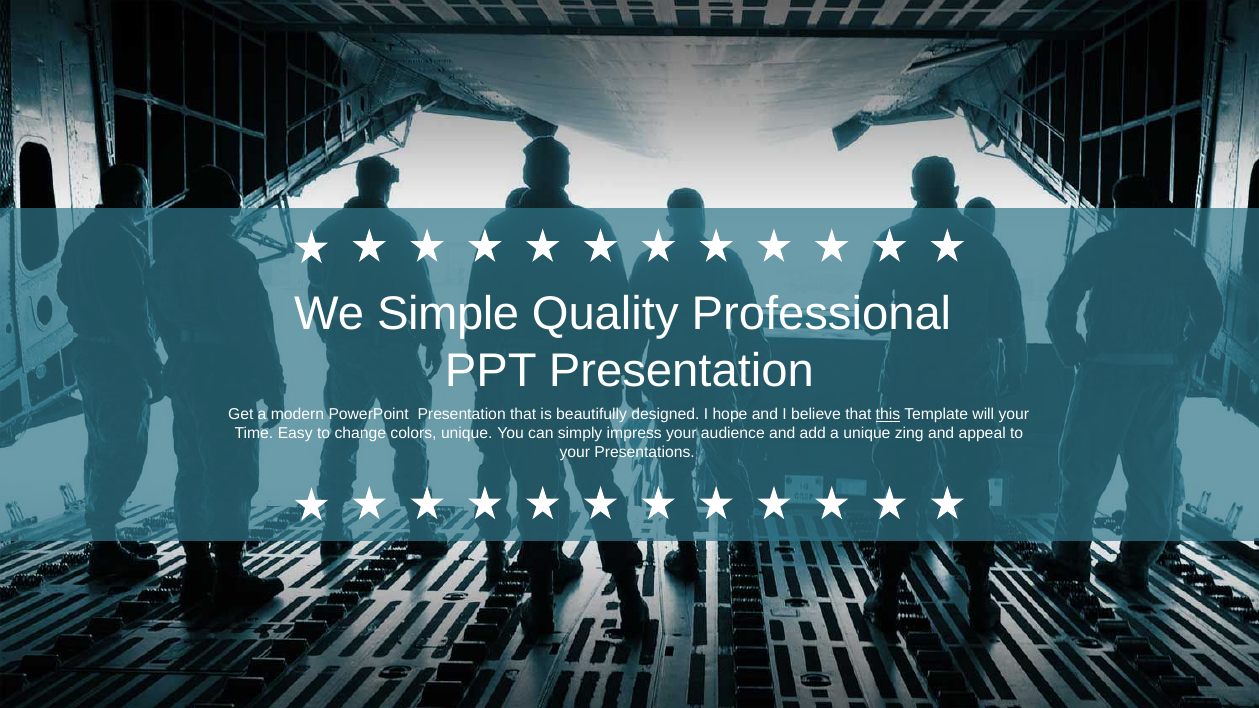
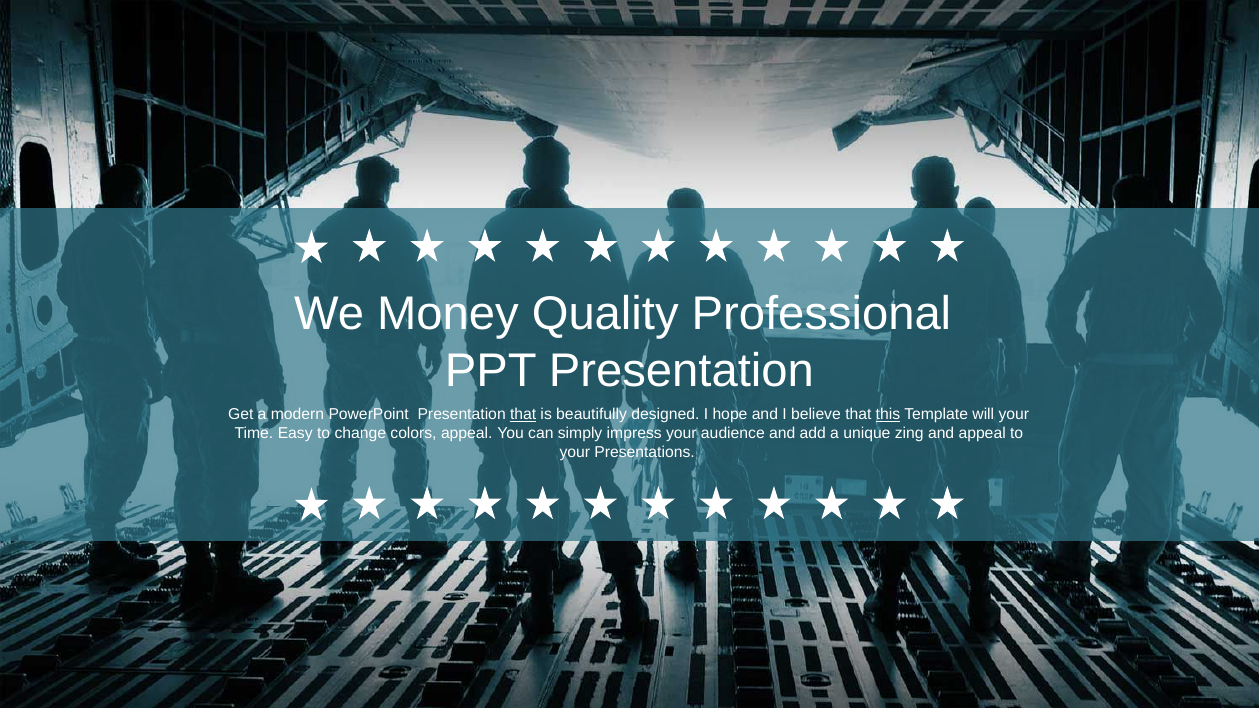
Simple: Simple -> Money
that at (523, 415) underline: none -> present
colors unique: unique -> appeal
